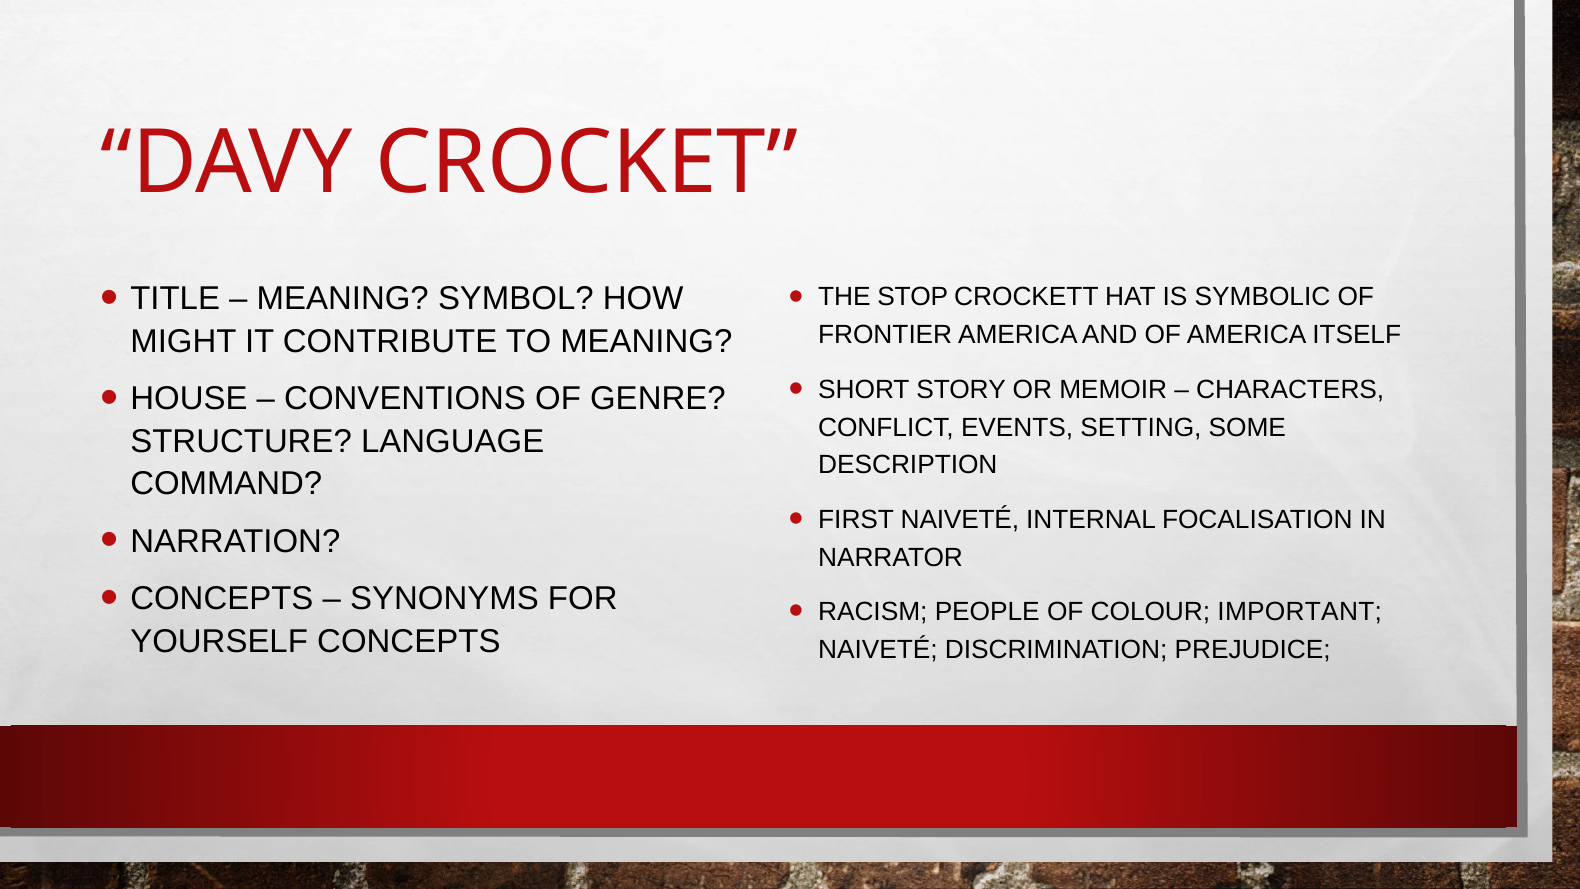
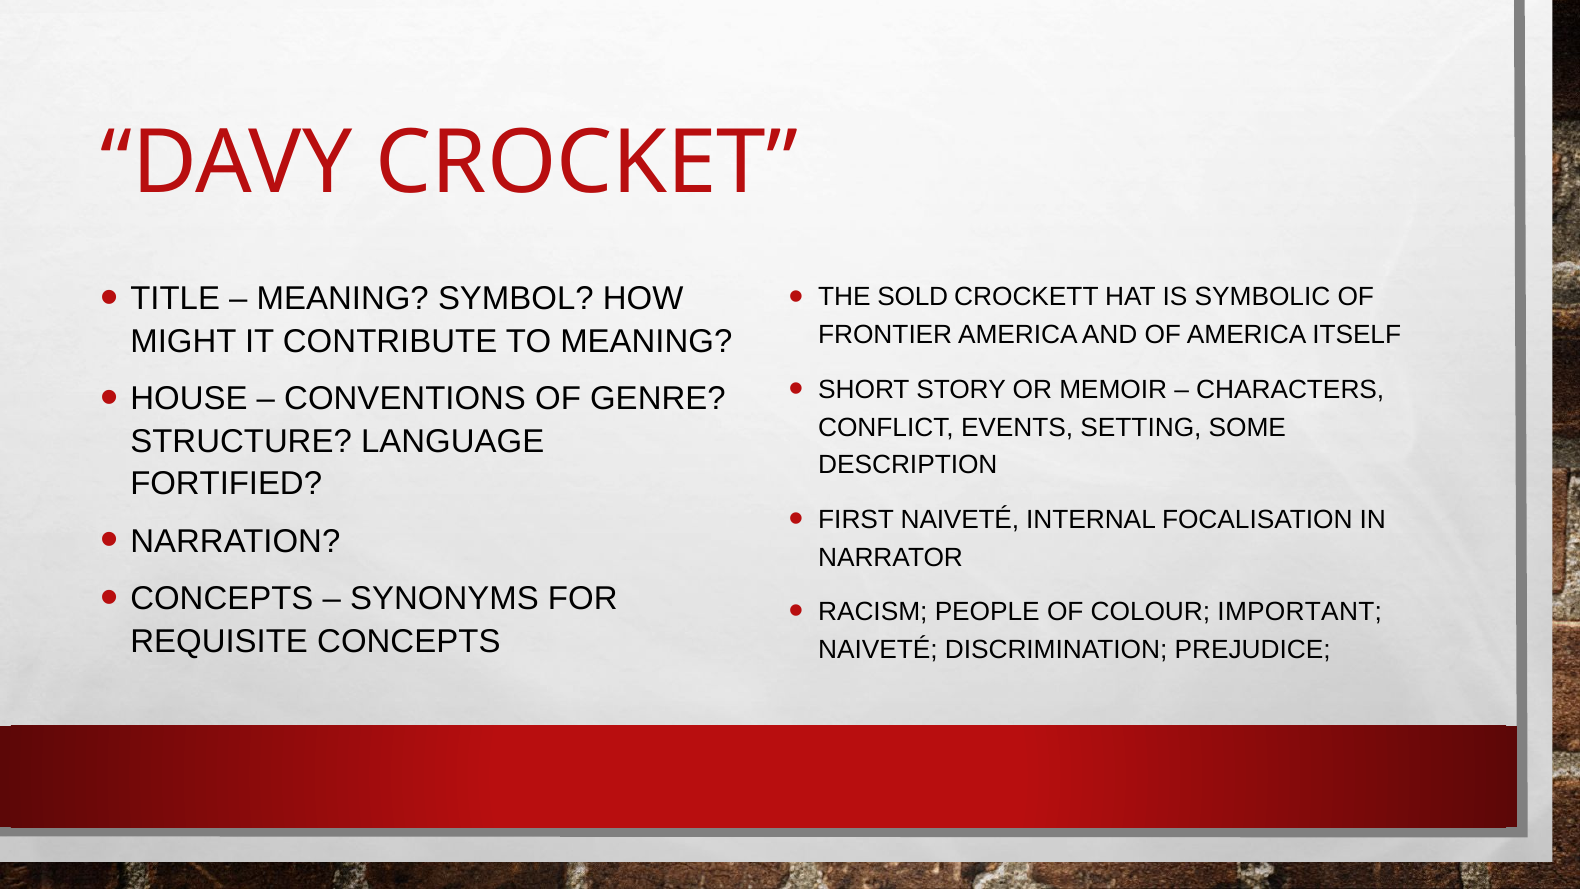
STOP: STOP -> SOLD
COMMAND: COMMAND -> FORTIFIED
YOURSELF: YOURSELF -> REQUISITE
